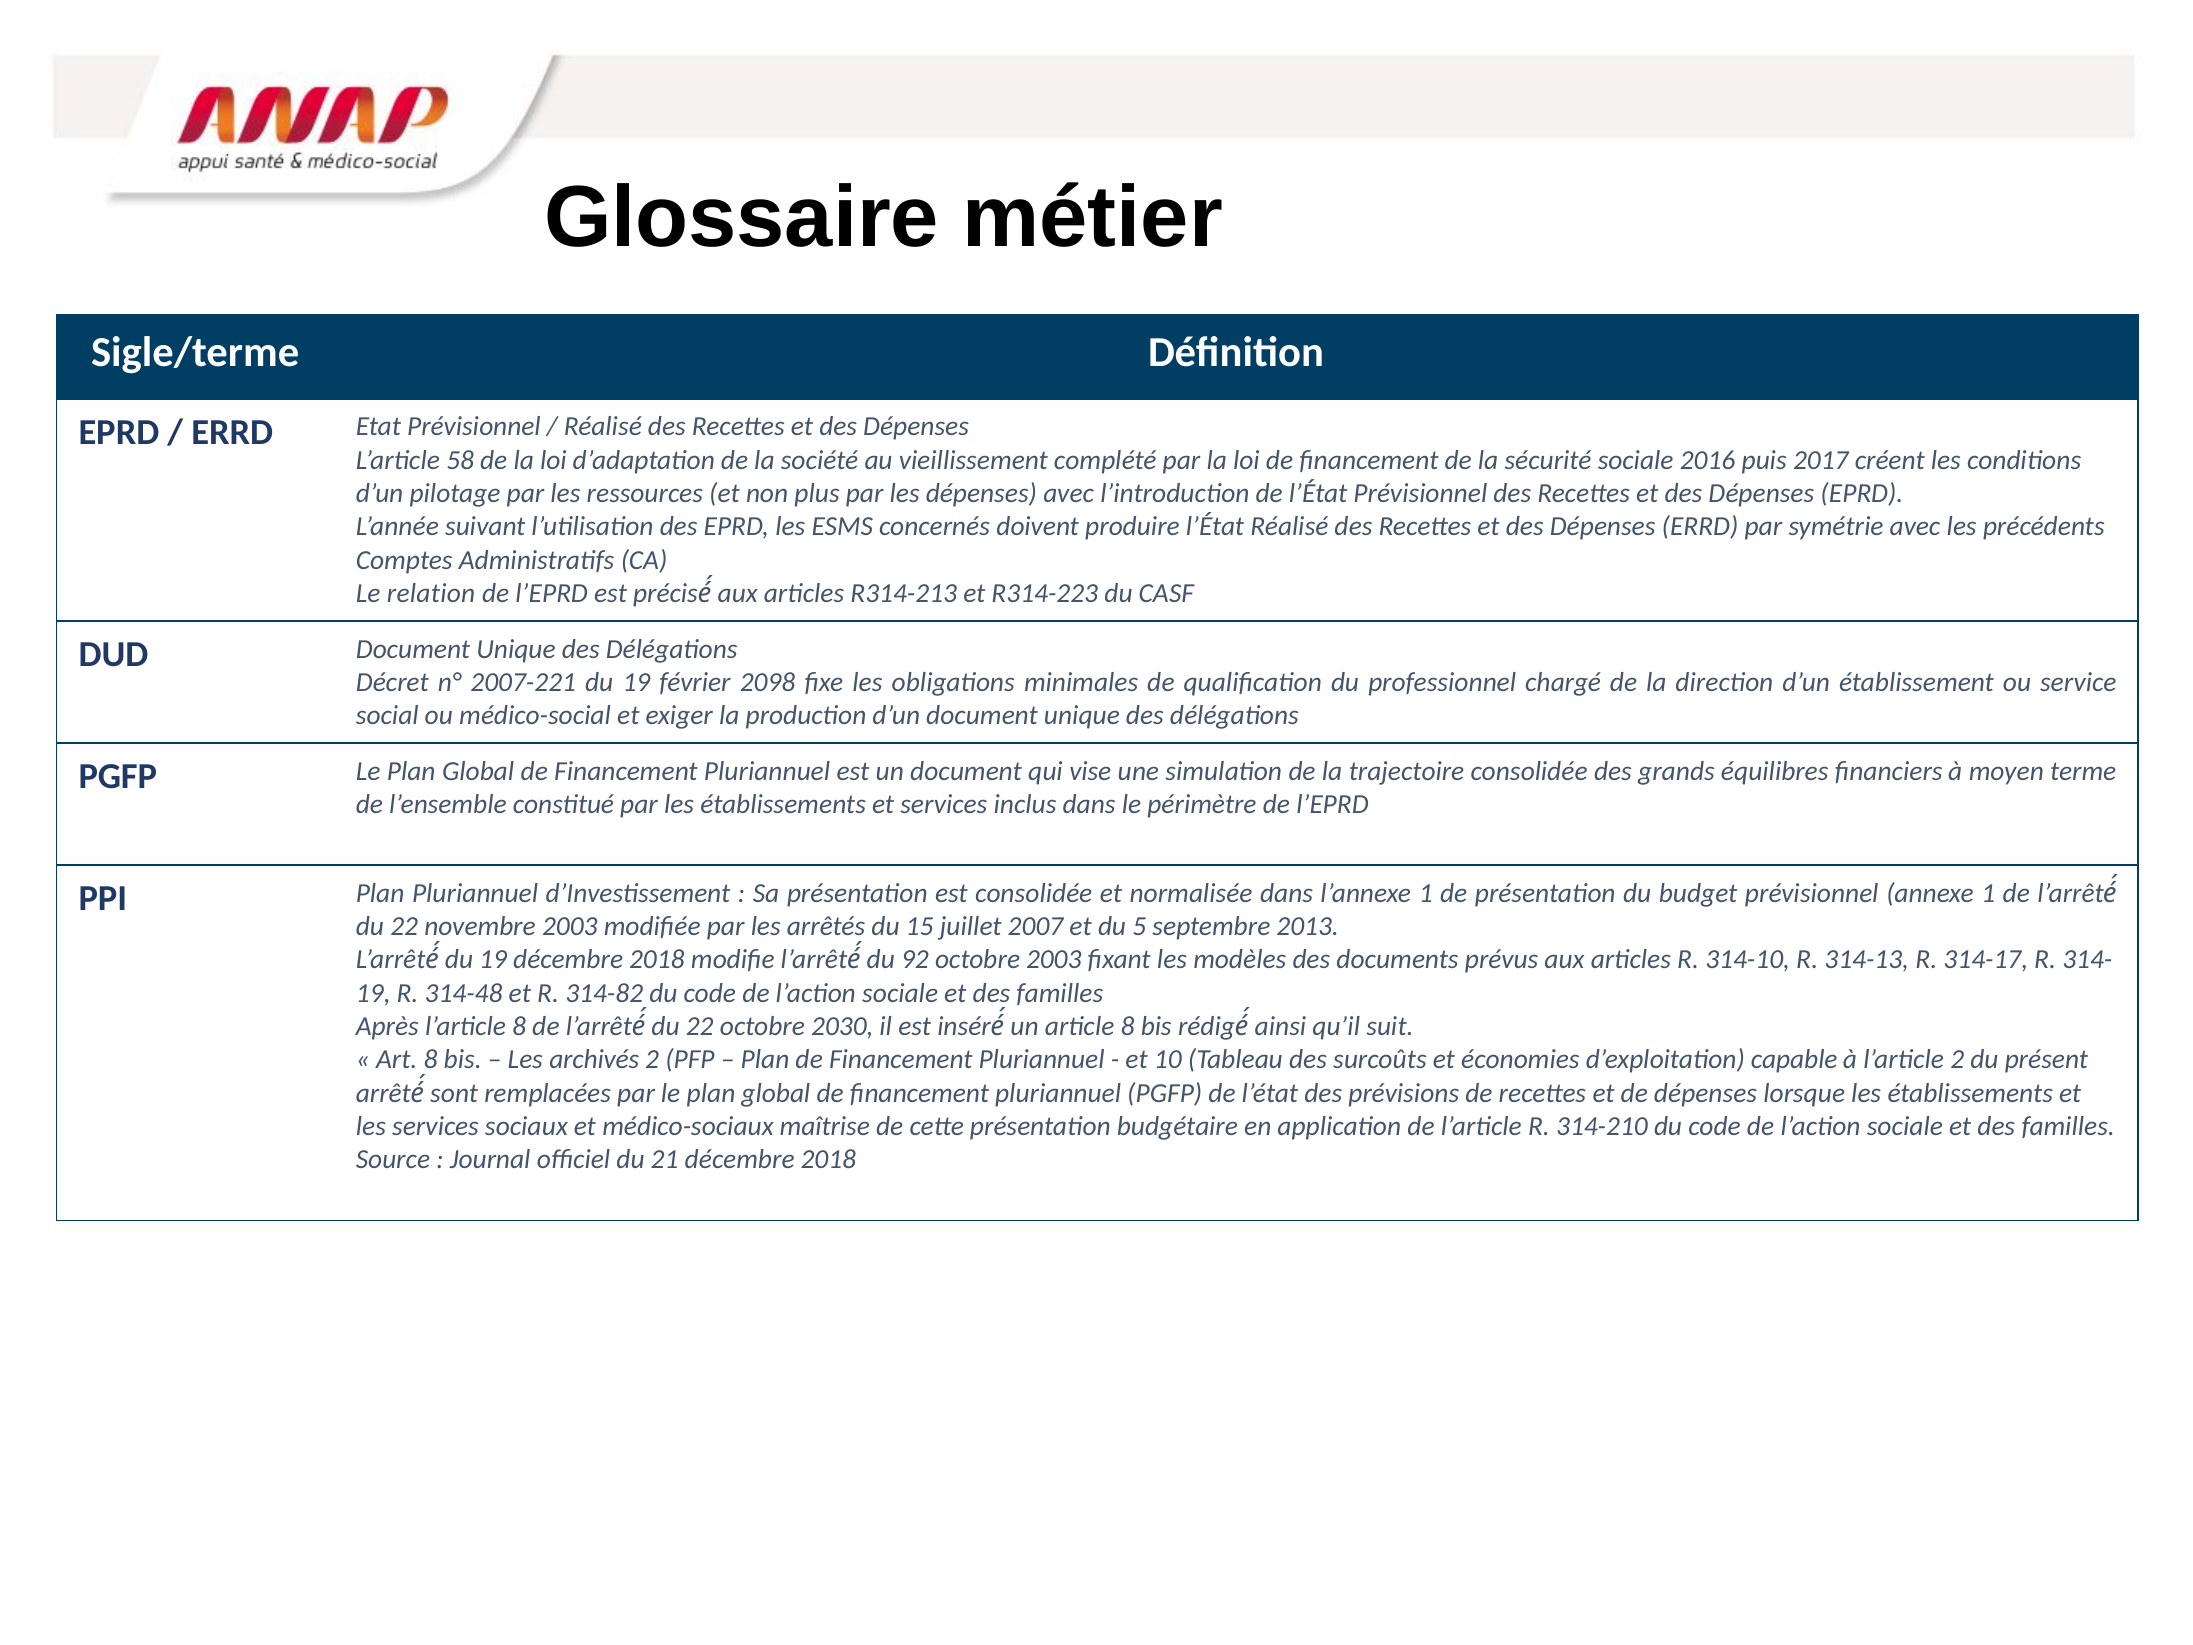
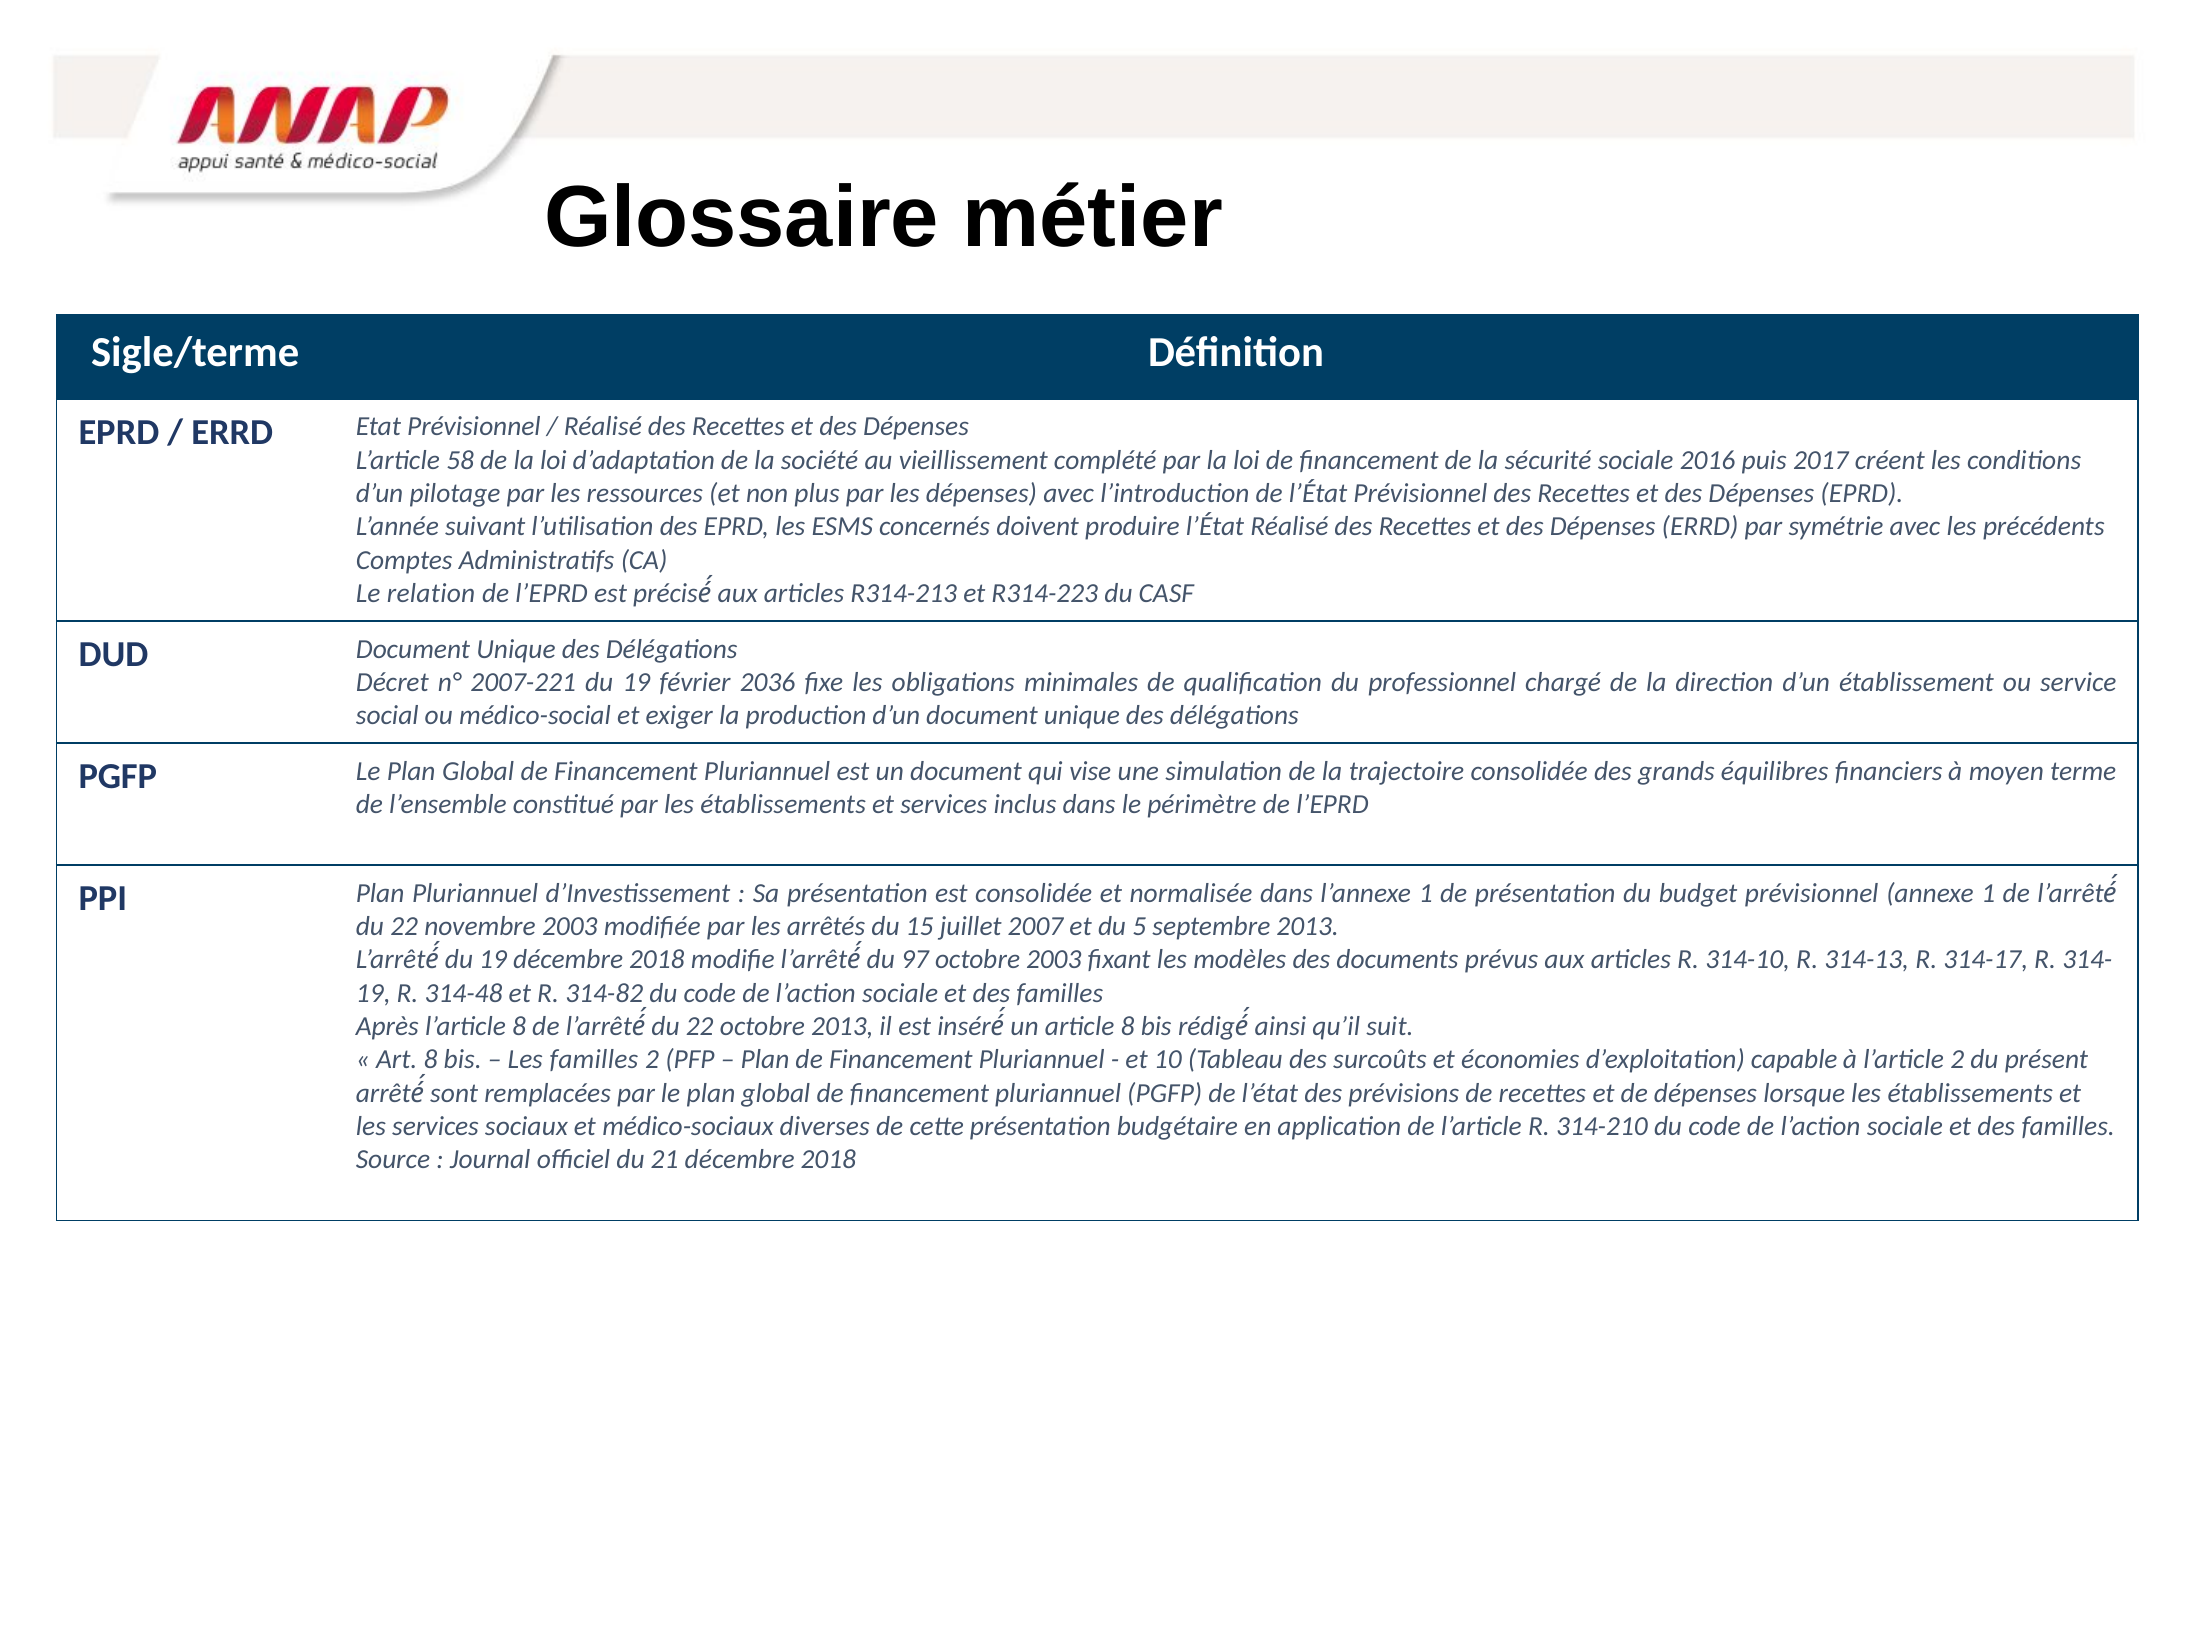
2098: 2098 -> 2036
92: 92 -> 97
octobre 2030: 2030 -> 2013
Les archivés: archivés -> familles
maîtrise: maîtrise -> diverses
